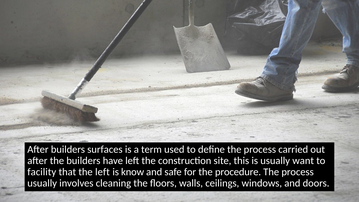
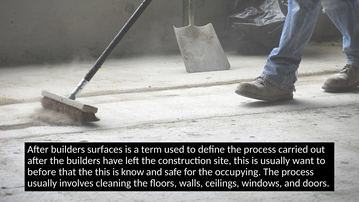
facility: facility -> before
the left: left -> this
procedure: procedure -> occupying
